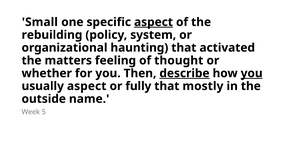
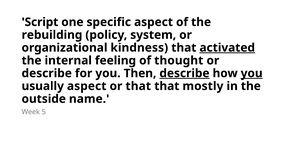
Small: Small -> Script
aspect at (154, 22) underline: present -> none
haunting: haunting -> kindness
activated underline: none -> present
matters: matters -> internal
whether at (47, 73): whether -> describe
or fully: fully -> that
